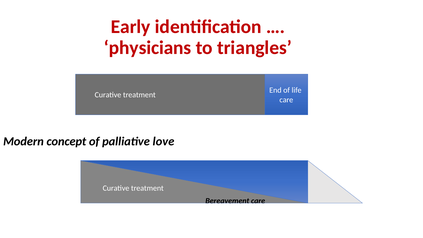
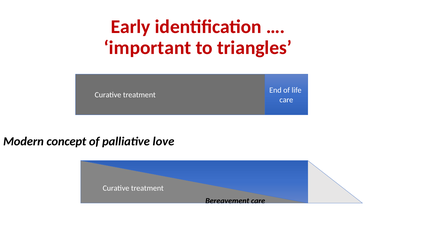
physicians: physicians -> important
